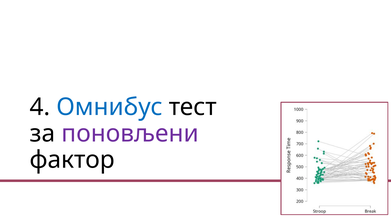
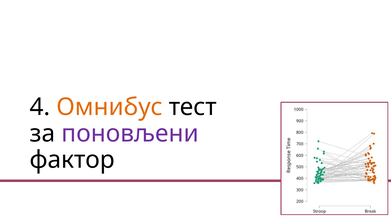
Омнибус colour: blue -> orange
